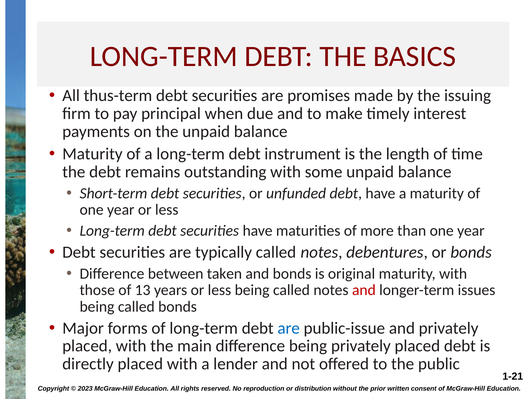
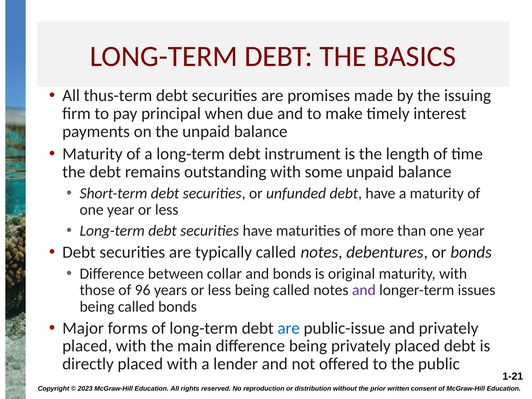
taken: taken -> collar
13: 13 -> 96
and at (364, 290) colour: red -> purple
